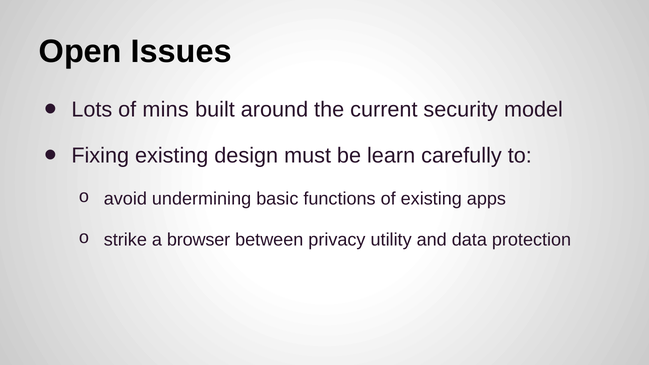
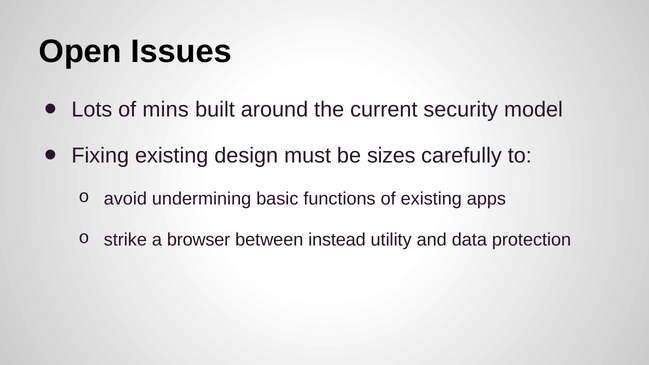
learn: learn -> sizes
privacy: privacy -> instead
